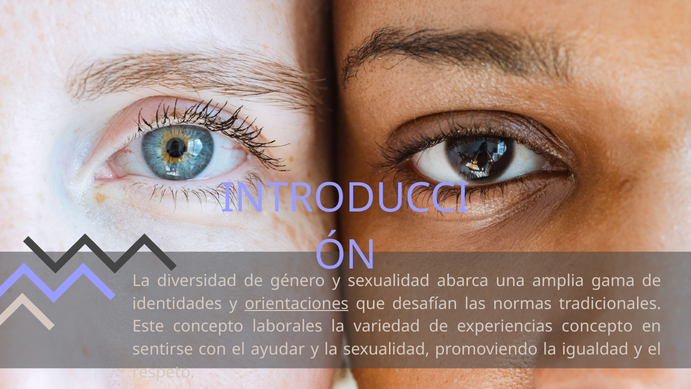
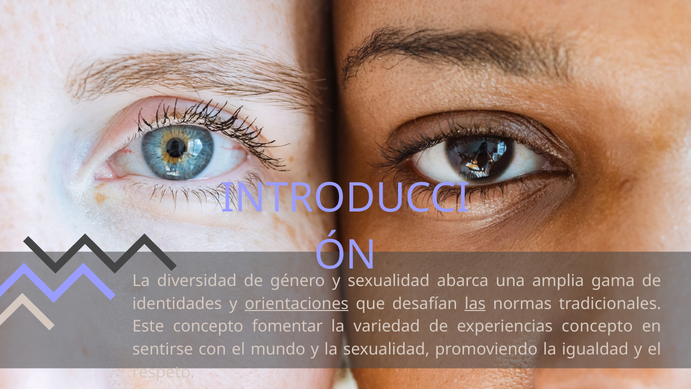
las underline: none -> present
laborales: laborales -> fomentar
ayudar: ayudar -> mundo
